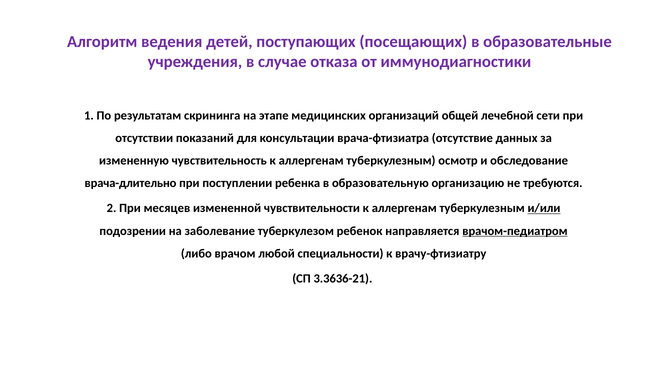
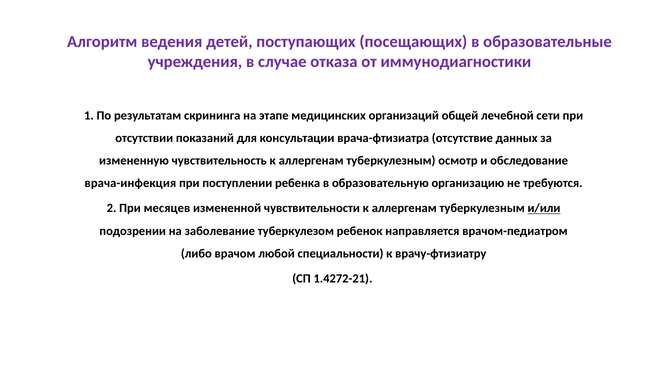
врача-длительно: врача-длительно -> врача-инфекция
врачом-педиатром underline: present -> none
3.3636-21: 3.3636-21 -> 1.4272-21
